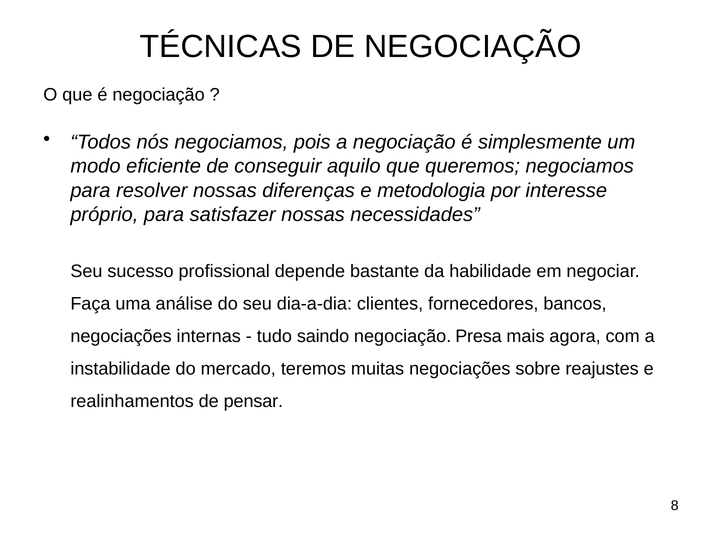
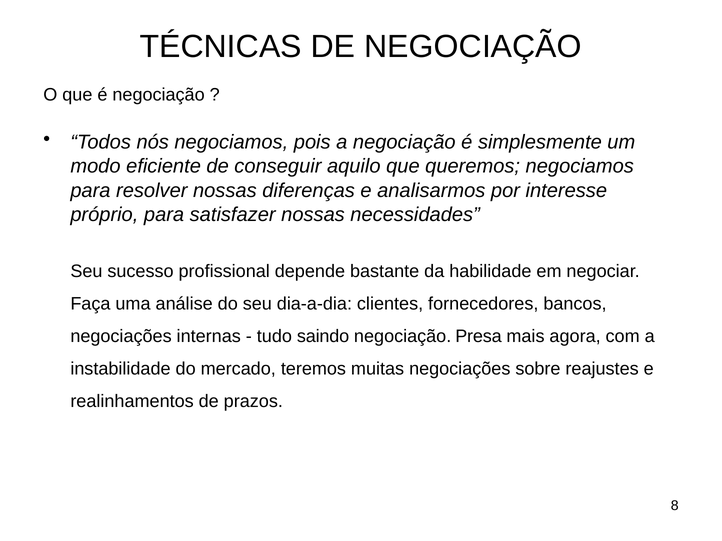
metodologia: metodologia -> analisarmos
pensar: pensar -> prazos
